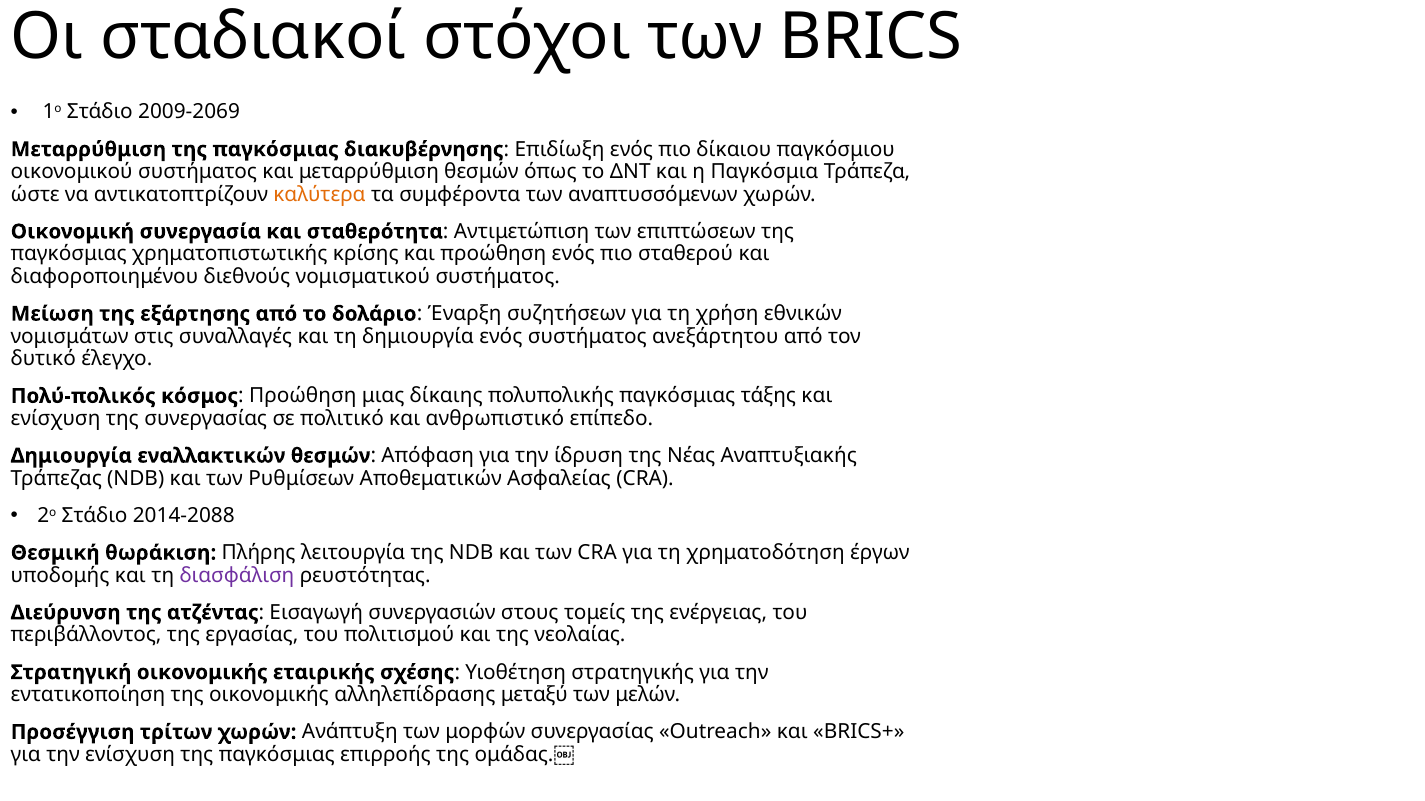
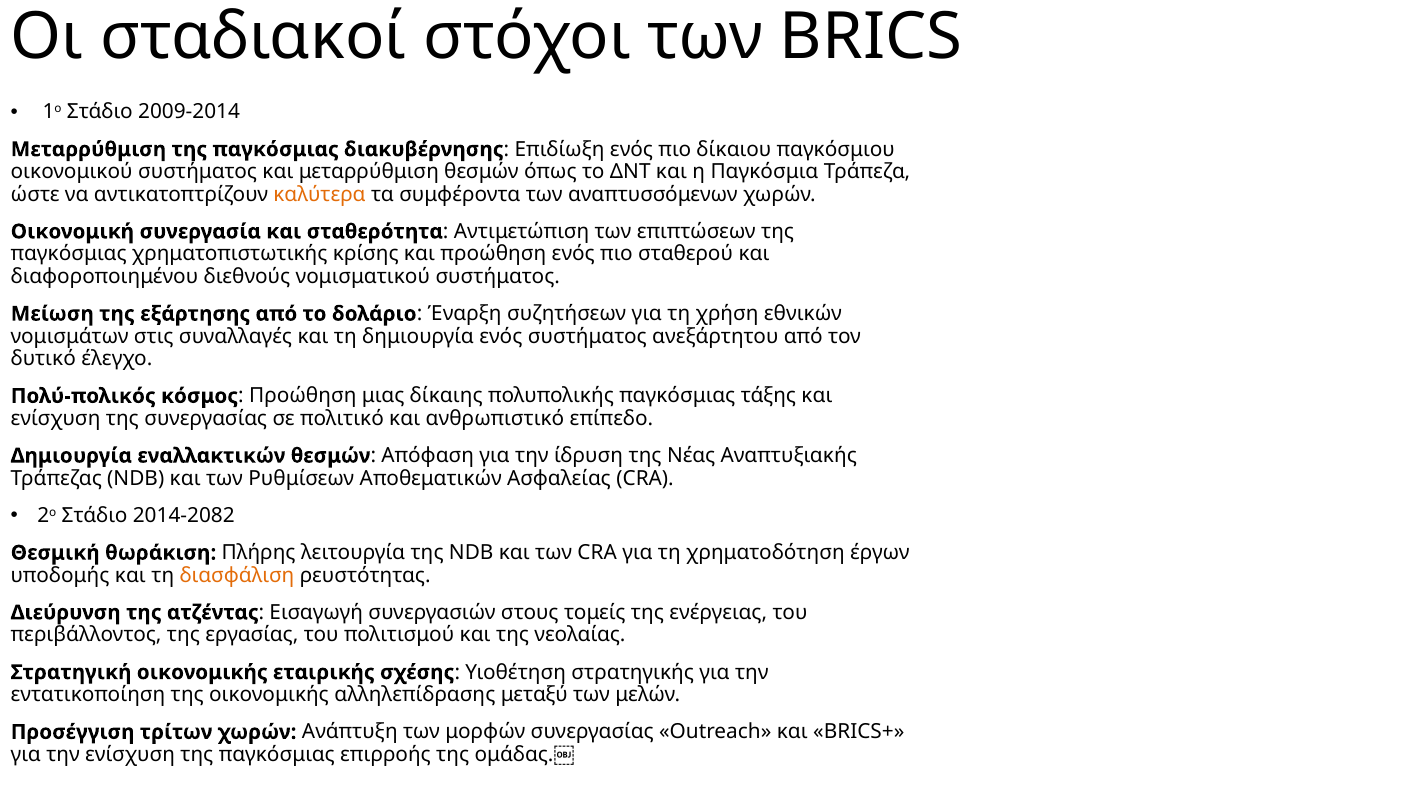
2009-2069: 2009-2069 -> 2009-2014
2014-2088: 2014-2088 -> 2014-2082
διασφάλιση colour: purple -> orange
